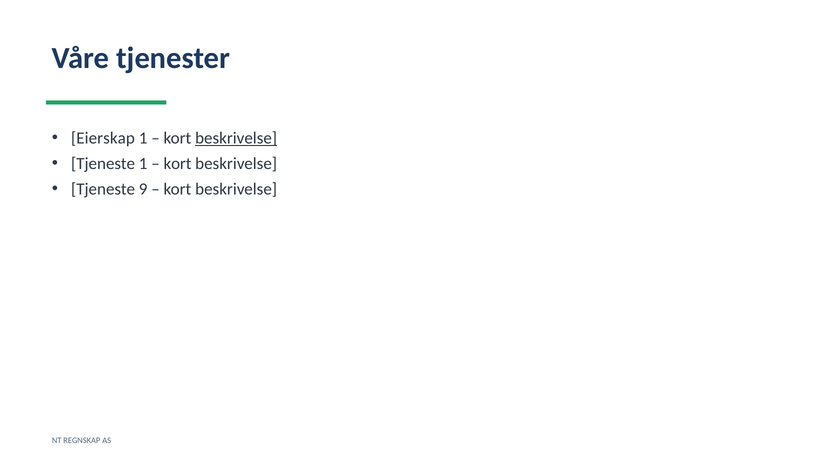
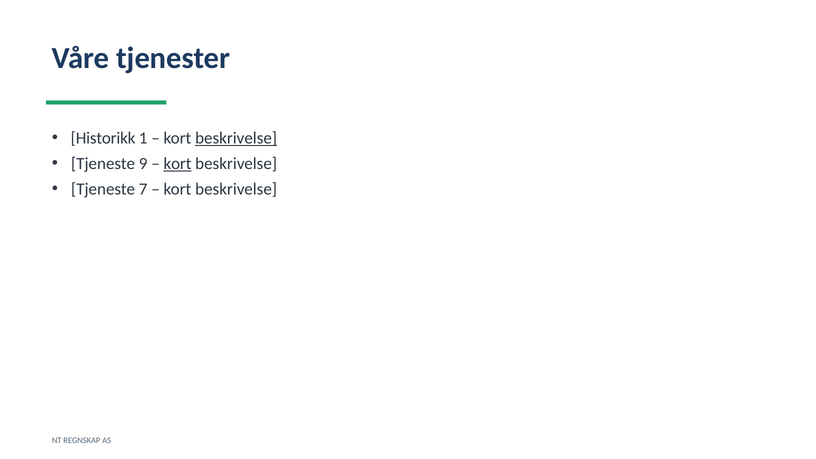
Eierskap: Eierskap -> Historikk
Tjeneste 1: 1 -> 9
kort at (178, 164) underline: none -> present
9: 9 -> 7
